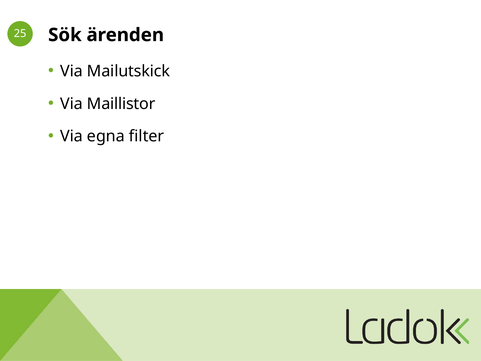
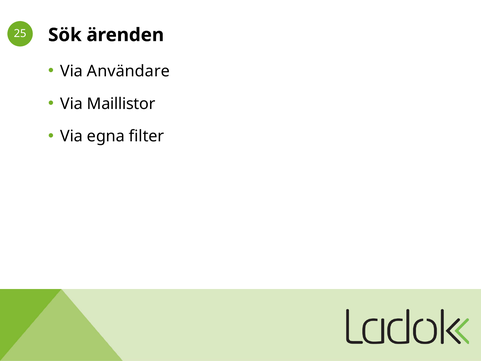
Mailutskick: Mailutskick -> Användare
